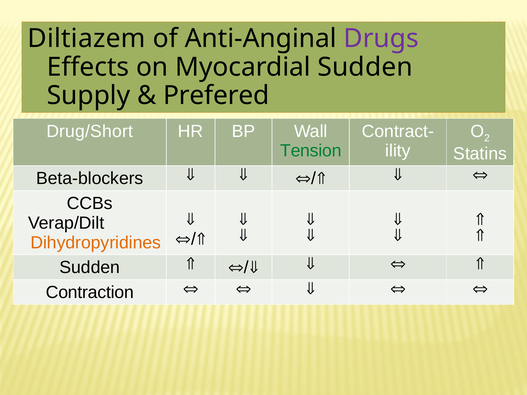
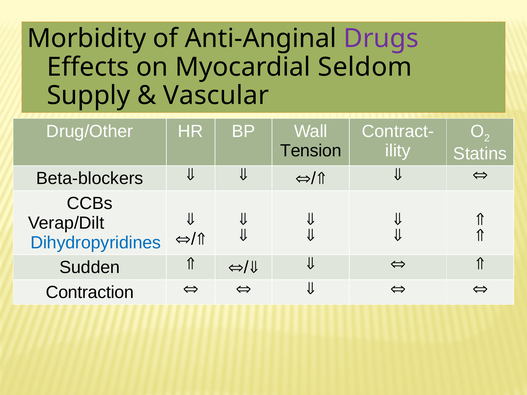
Diltiazem: Diltiazem -> Morbidity
Myocardial Sudden: Sudden -> Seldom
Prefered: Prefered -> Vascular
Drug/Short: Drug/Short -> Drug/Other
Tension colour: green -> black
Dihydropyridines colour: orange -> blue
